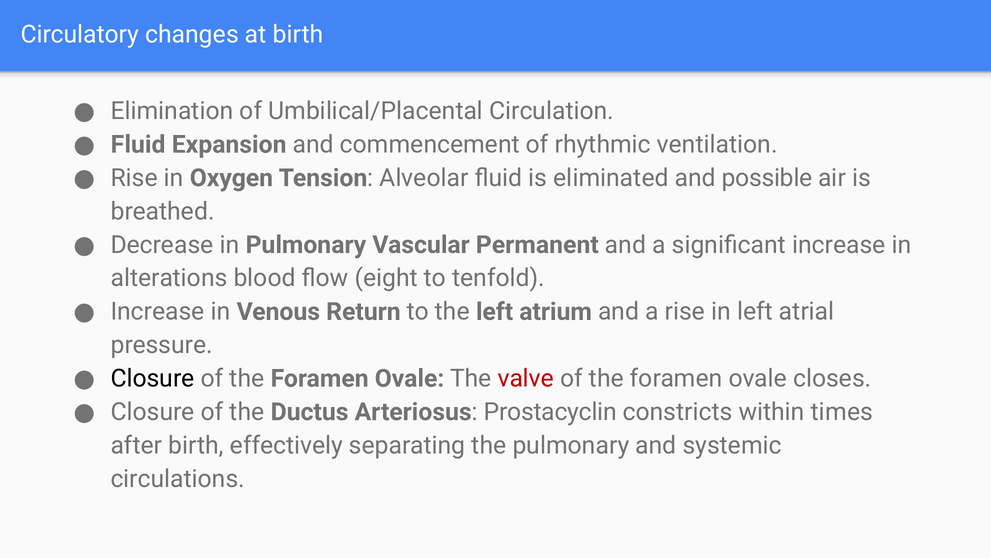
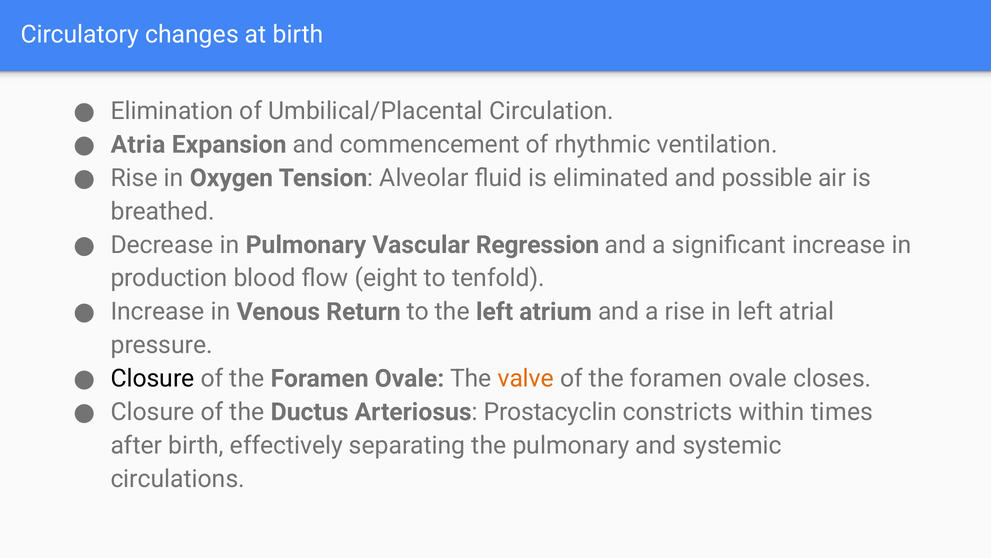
Fluid at (138, 144): Fluid -> Atria
Permanent: Permanent -> Regression
alterations: alterations -> production
valve colour: red -> orange
